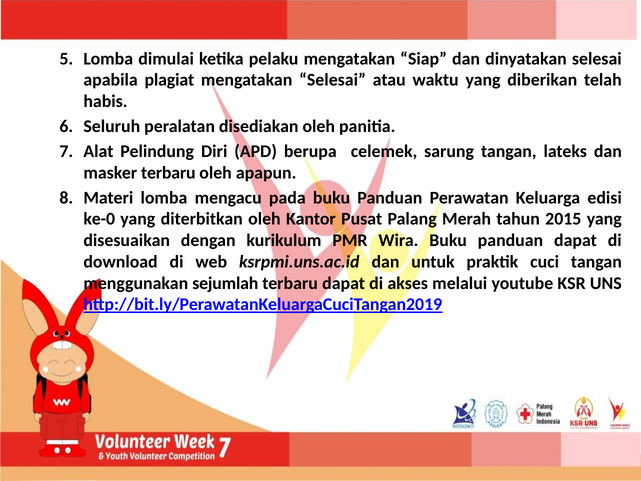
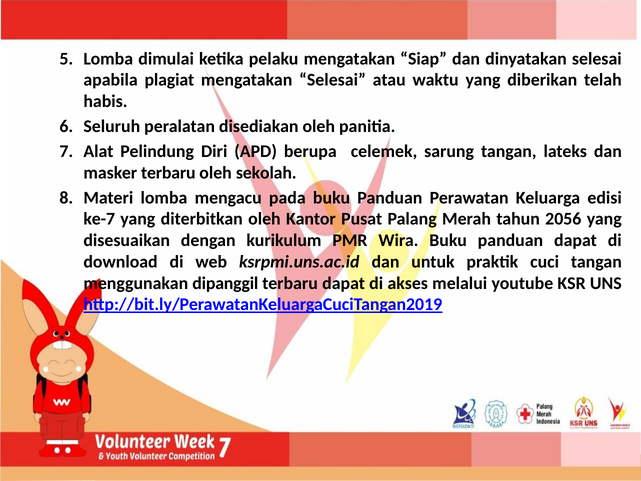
apapun: apapun -> sekolah
ke-0: ke-0 -> ke-7
2015: 2015 -> 2056
sejumlah: sejumlah -> dipanggil
